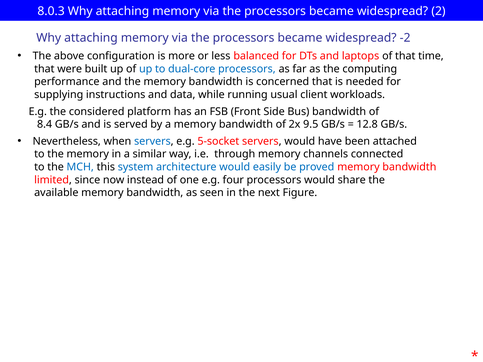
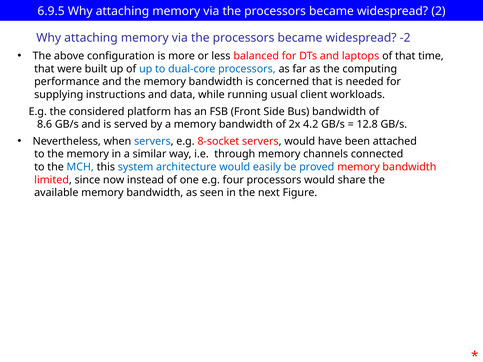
8.0.3: 8.0.3 -> 6.9.5
8.4: 8.4 -> 8.6
9.5: 9.5 -> 4.2
5-socket: 5-socket -> 8-socket
